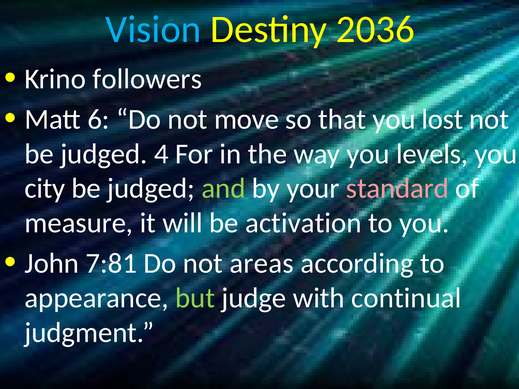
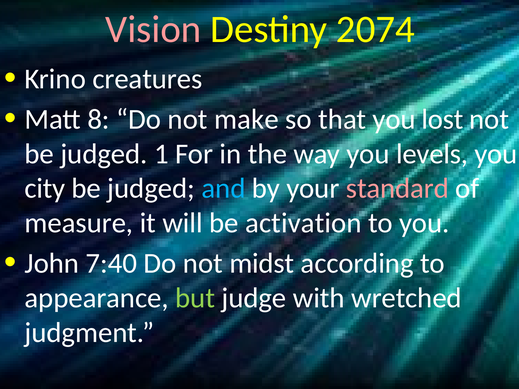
Vision colour: light blue -> pink
2036: 2036 -> 2074
followers: followers -> creatures
6: 6 -> 8
move: move -> make
4: 4 -> 1
and colour: light green -> light blue
7:81: 7:81 -> 7:40
areas: areas -> midst
continual: continual -> wretched
